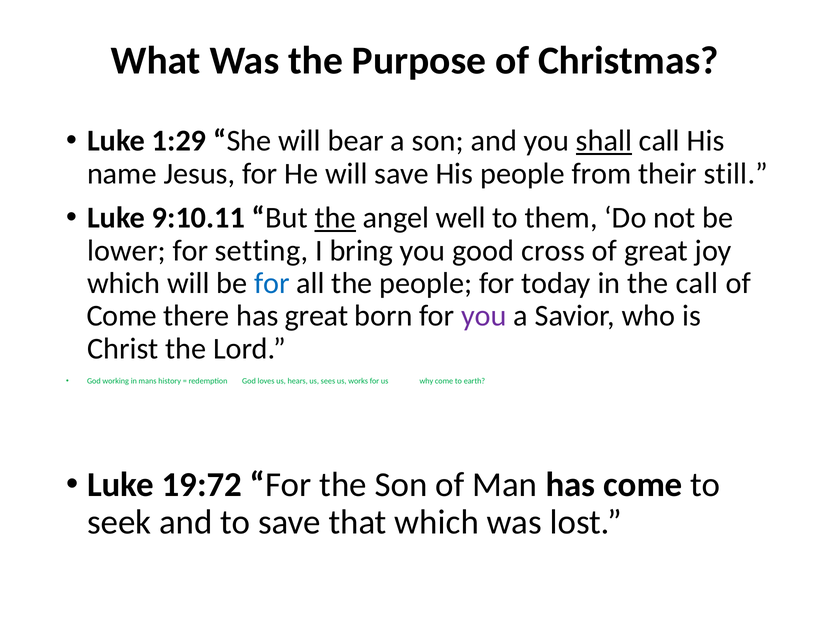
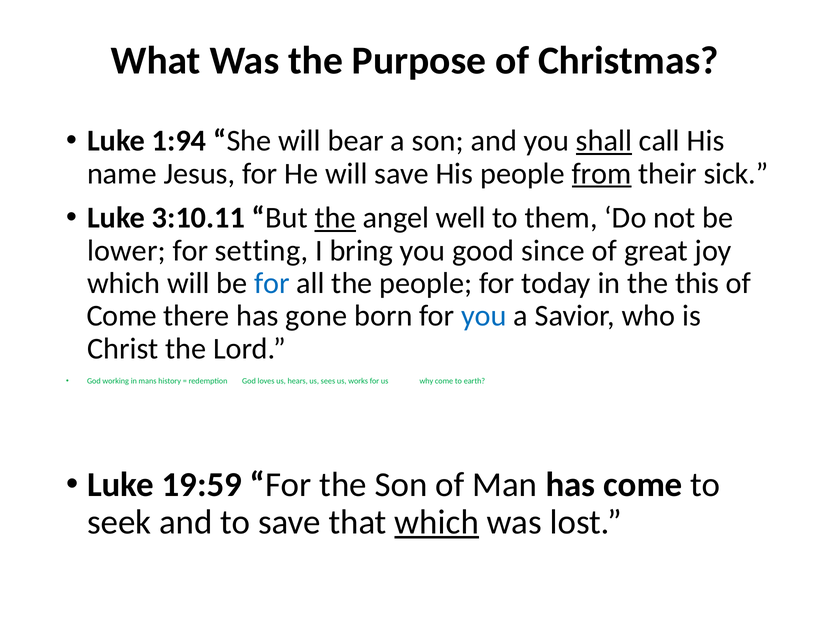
1:29: 1:29 -> 1:94
from underline: none -> present
still: still -> sick
9:10.11: 9:10.11 -> 3:10.11
cross: cross -> since
the call: call -> this
has great: great -> gone
you at (484, 316) colour: purple -> blue
19:72: 19:72 -> 19:59
which at (437, 522) underline: none -> present
